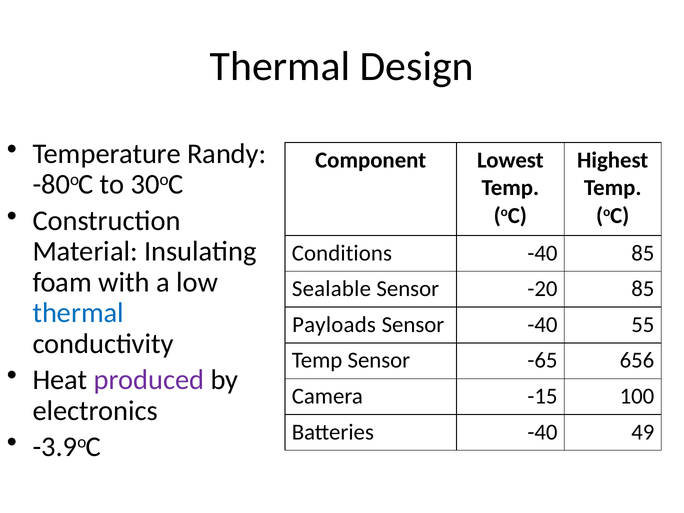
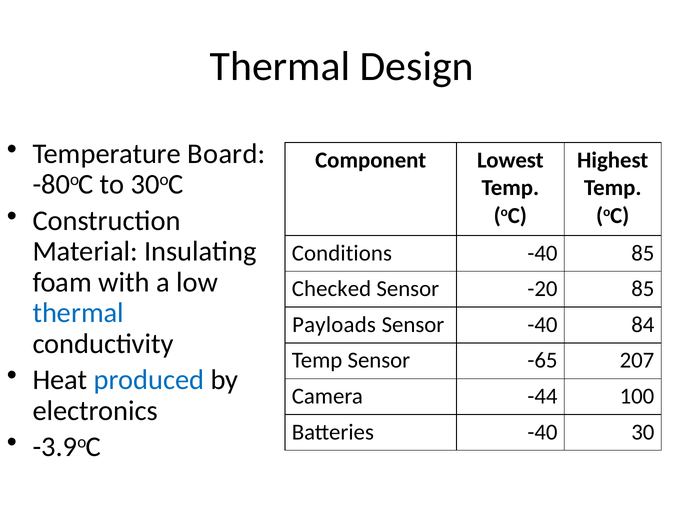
Randy: Randy -> Board
Sealable: Sealable -> Checked
55: 55 -> 84
656: 656 -> 207
produced colour: purple -> blue
-15: -15 -> -44
49: 49 -> 30
